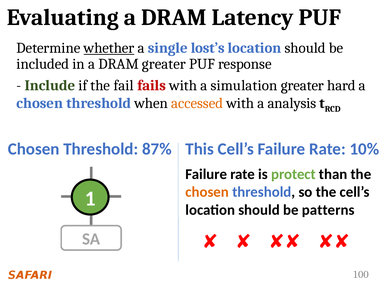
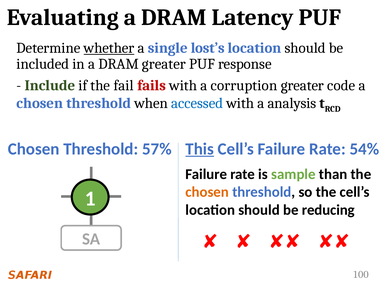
simulation: simulation -> corruption
hard: hard -> code
accessed colour: orange -> blue
87%: 87% -> 57%
This underline: none -> present
10%: 10% -> 54%
protect: protect -> sample
patterns: patterns -> reducing
